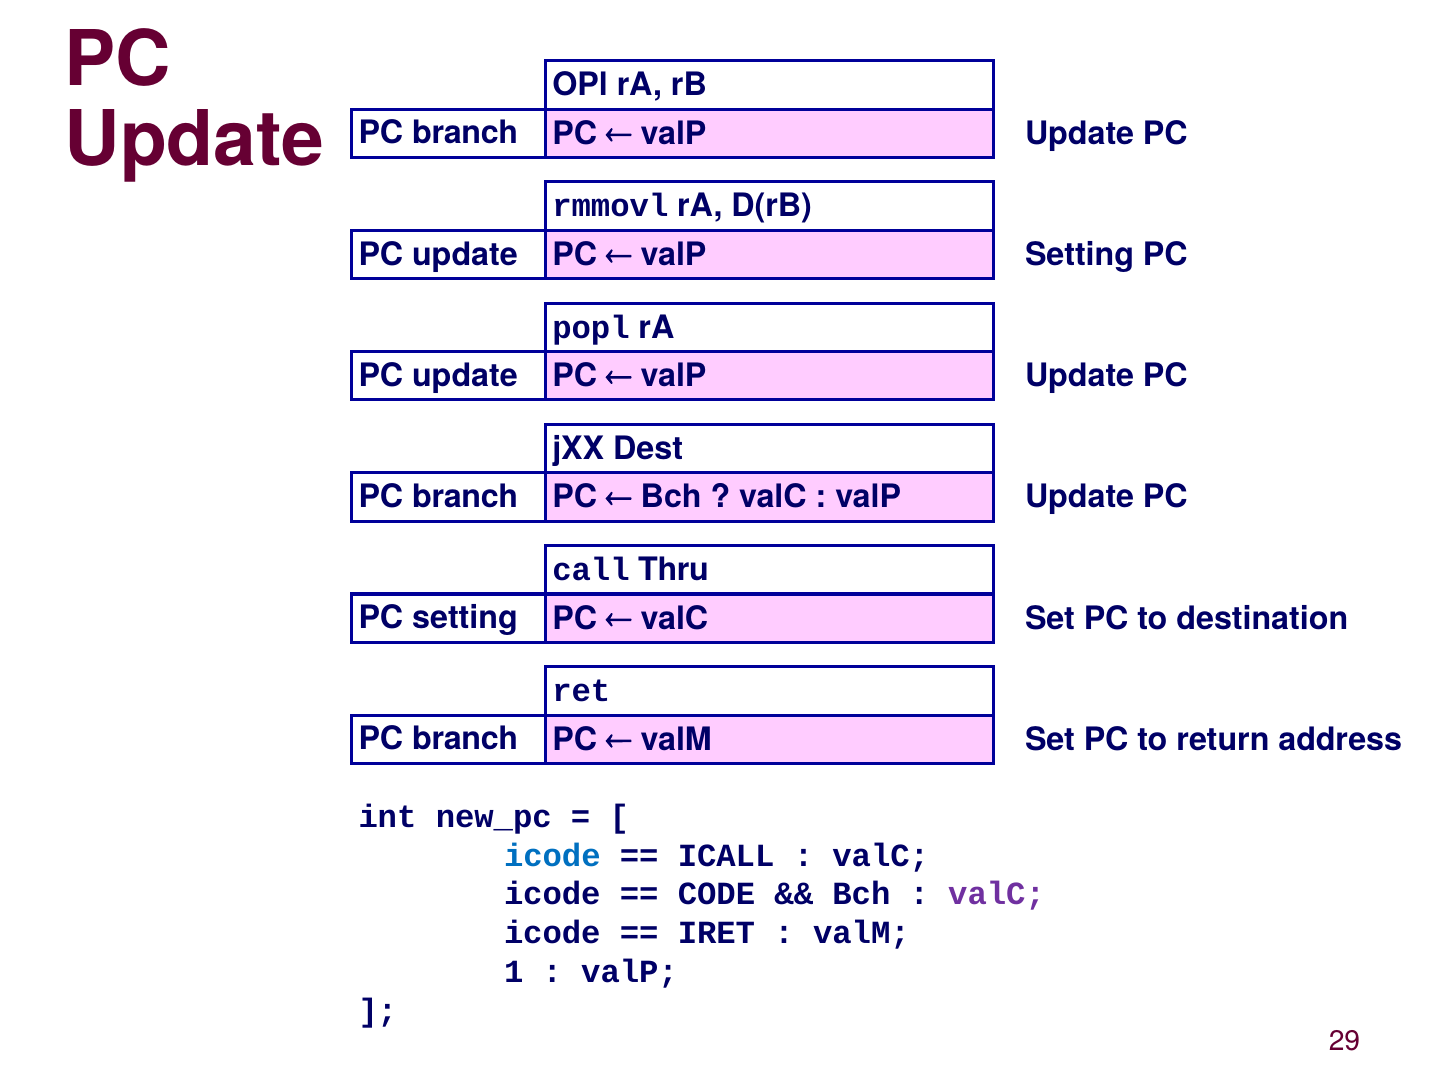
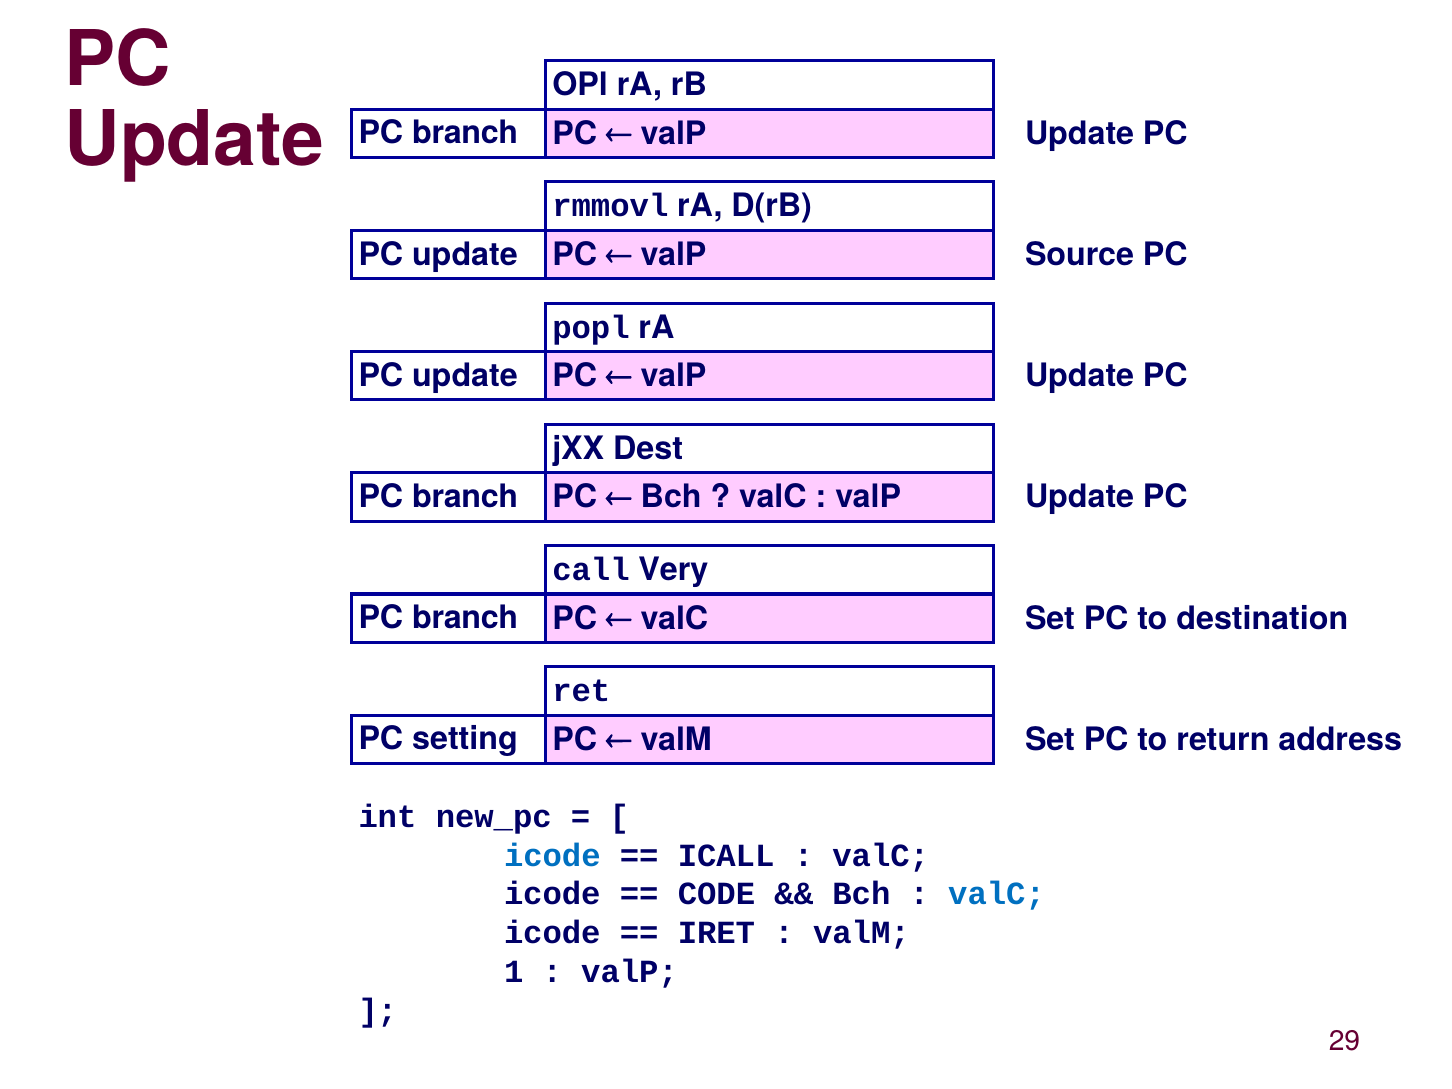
update Setting: Setting -> Source
Thru: Thru -> Very
setting at (465, 618): setting -> branch
branch at (465, 739): branch -> setting
valC at (997, 894) colour: purple -> blue
